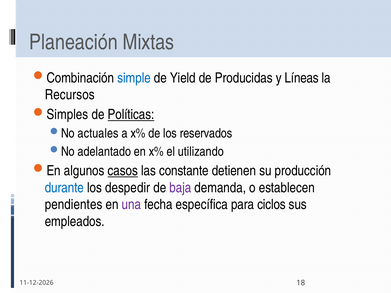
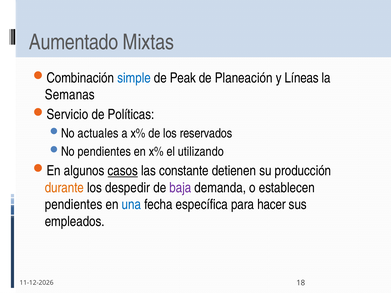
Planeación: Planeación -> Aumentado
Yield: Yield -> Peak
Producidas: Producidas -> Planeación
Recursos: Recursos -> Semanas
Simples: Simples -> Servicio
Políticas underline: present -> none
adelantado at (104, 152): adelantado -> pendientes
durante colour: blue -> orange
una colour: purple -> blue
ciclos: ciclos -> hacer
